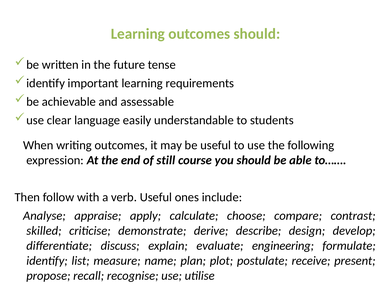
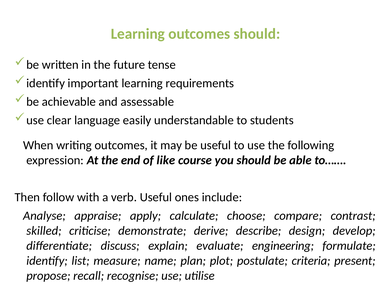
still: still -> like
receive: receive -> criteria
